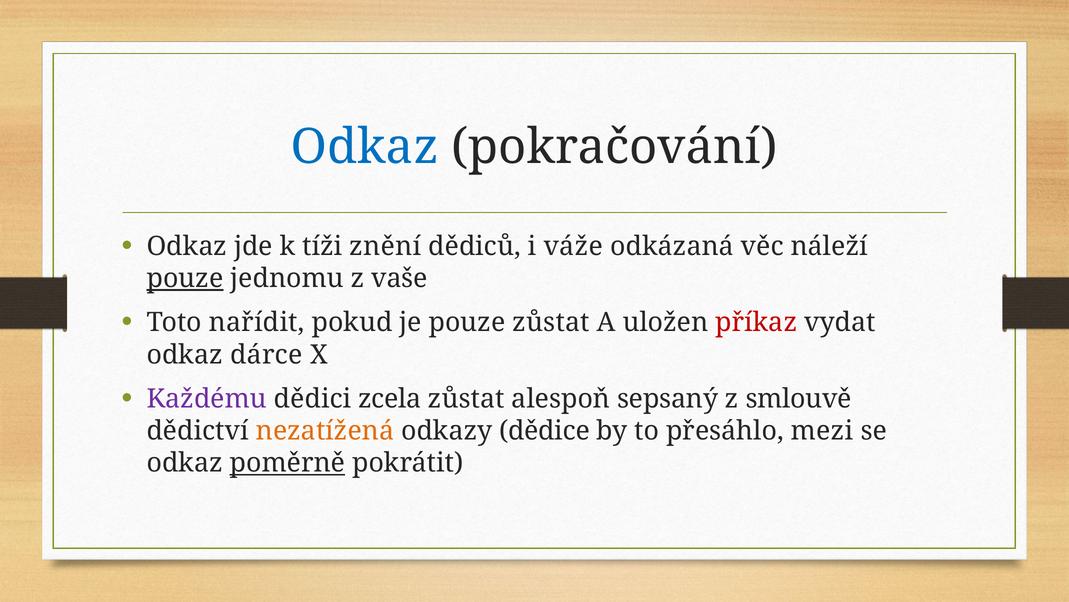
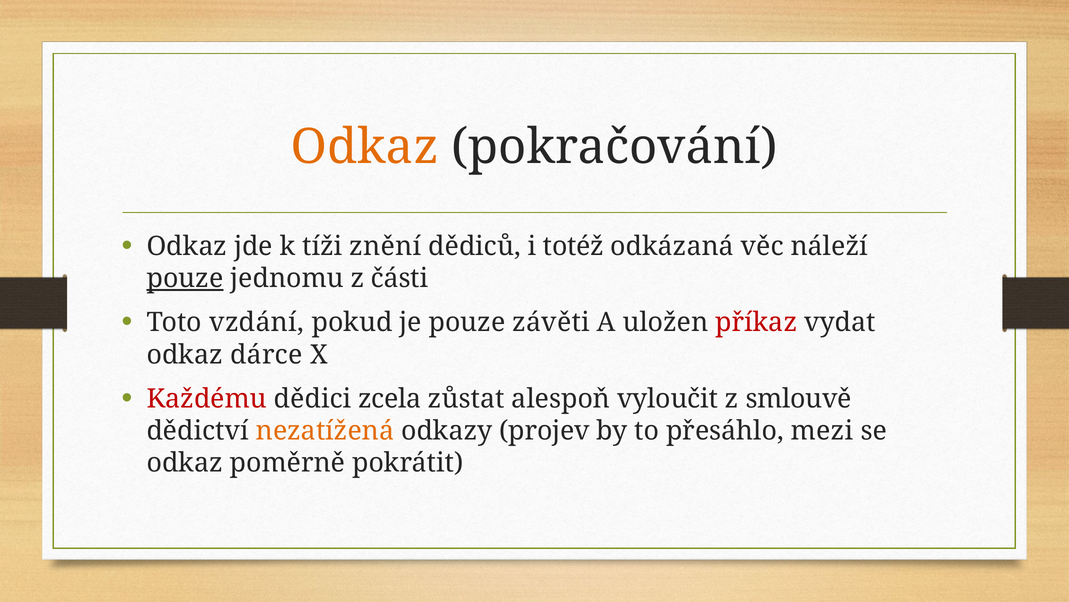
Odkaz at (365, 147) colour: blue -> orange
váže: váže -> totéž
vaše: vaše -> části
nařídit: nařídit -> vzdání
pouze zůstat: zůstat -> závěti
Každému colour: purple -> red
sepsaný: sepsaný -> vyloučit
dědice: dědice -> projev
poměrně underline: present -> none
